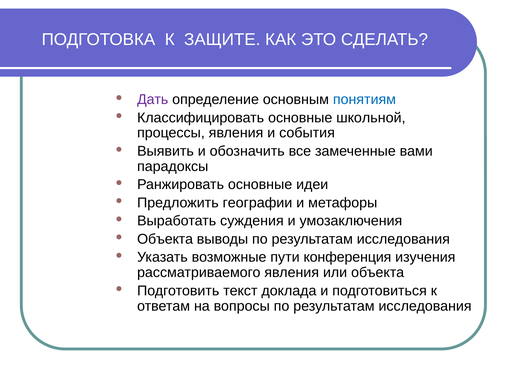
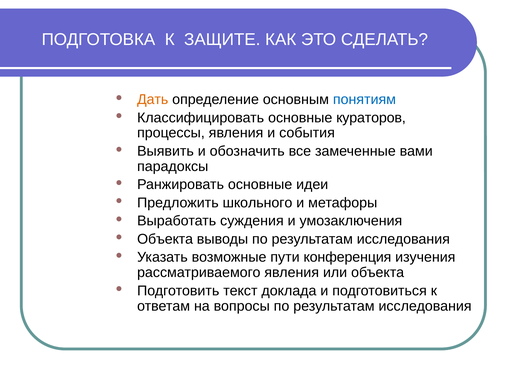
Дать colour: purple -> orange
школьной: школьной -> кураторов
географии: географии -> школьного
